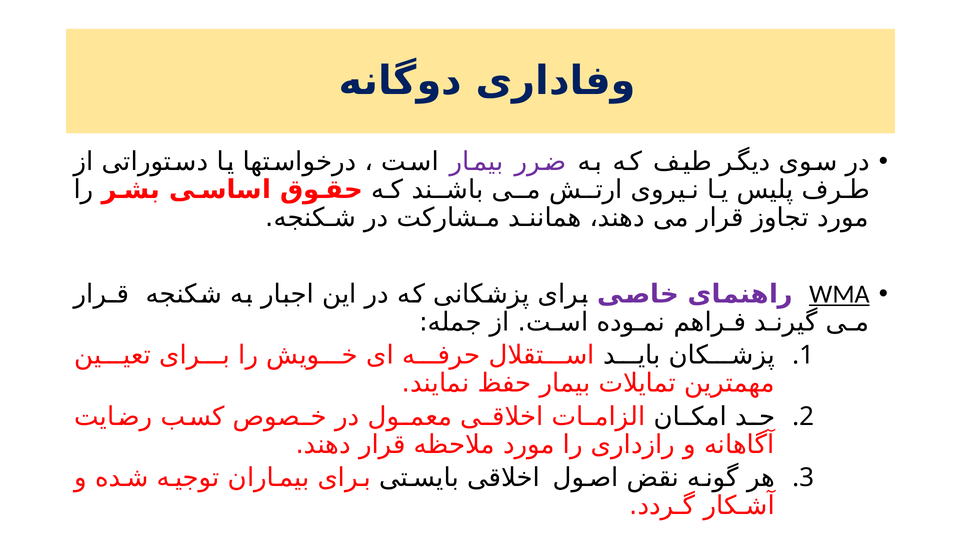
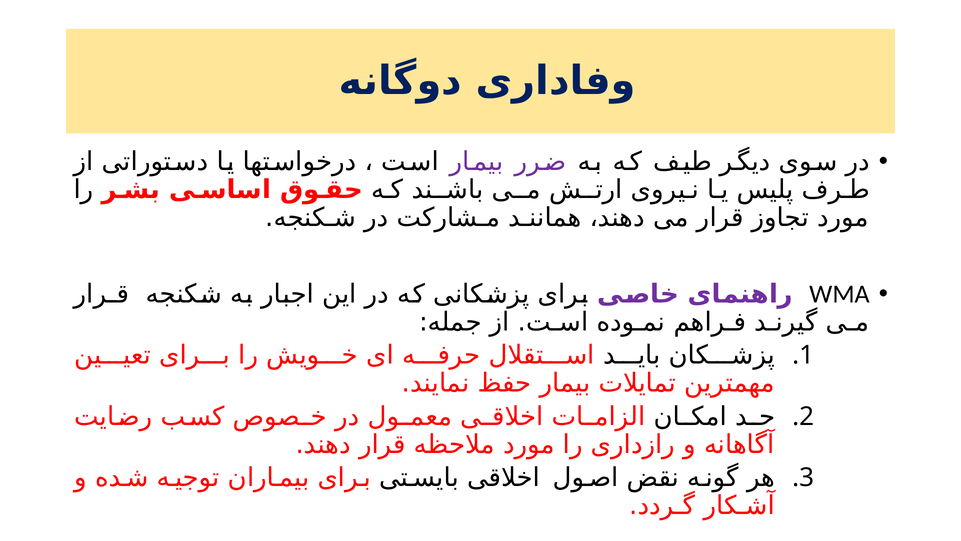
WMA underline: present -> none
